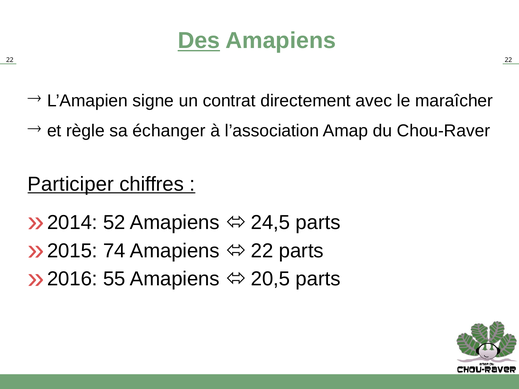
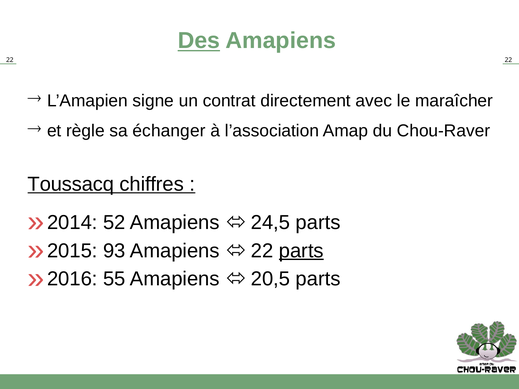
Participer: Participer -> Toussacq
74: 74 -> 93
parts at (301, 251) underline: none -> present
